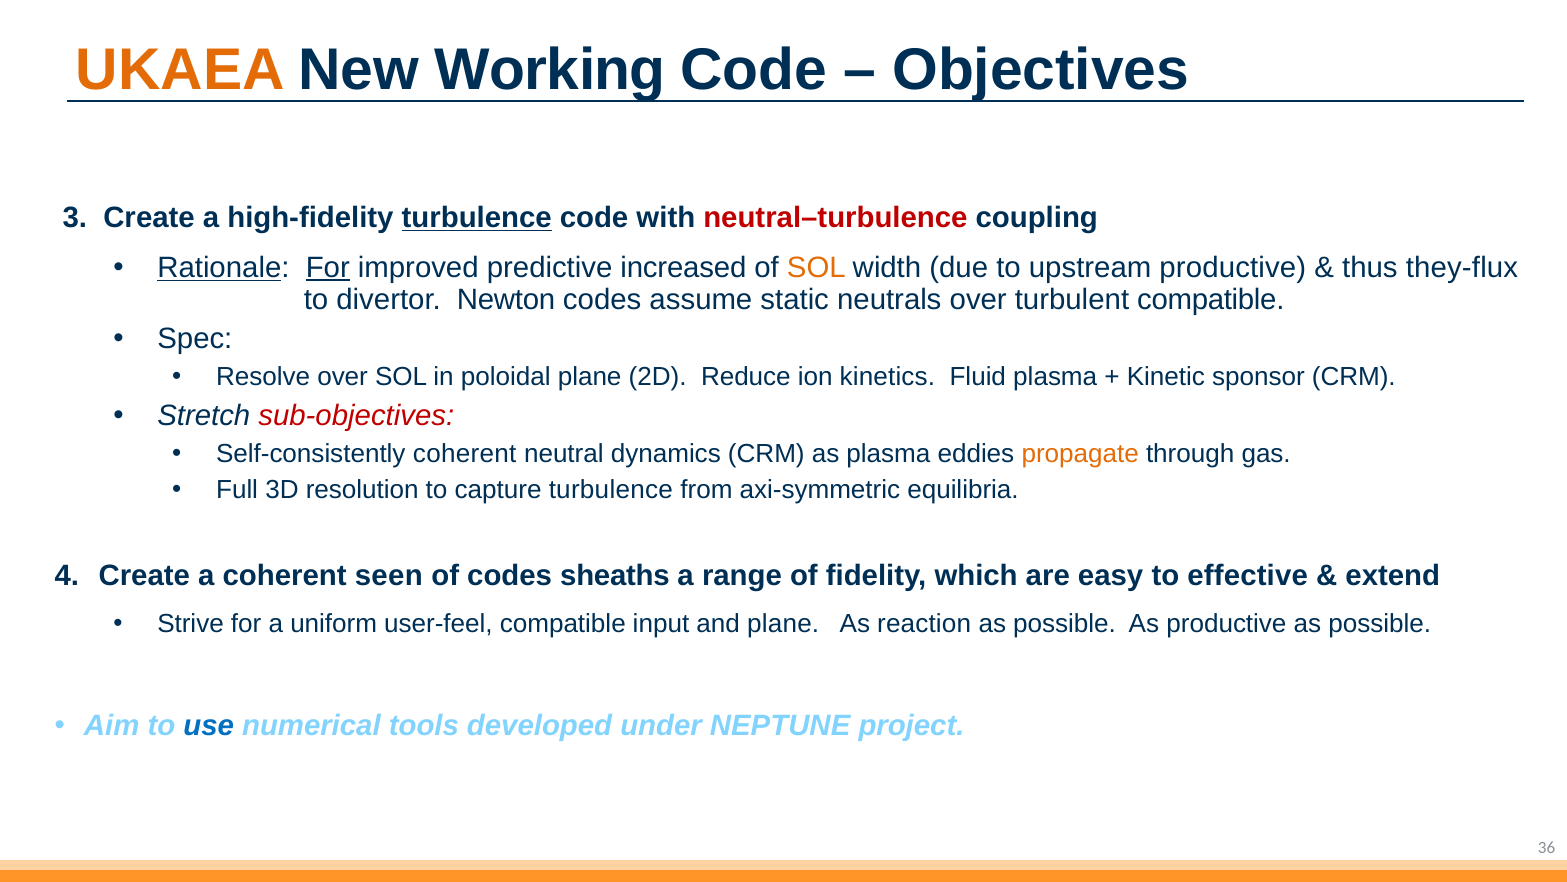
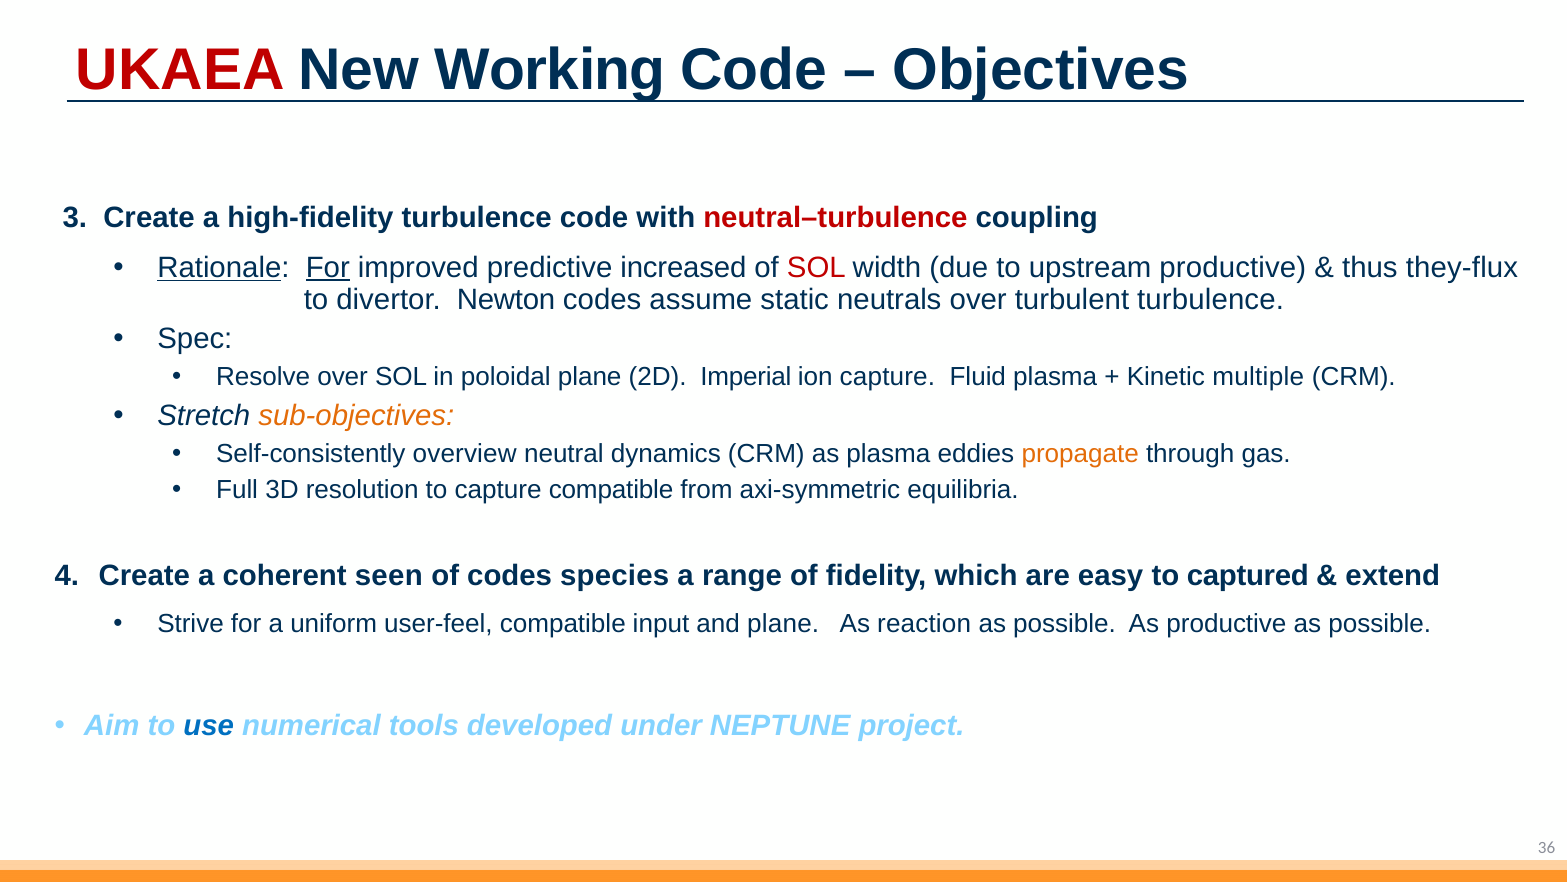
UKAEA colour: orange -> red
turbulence at (477, 218) underline: present -> none
SOL at (816, 267) colour: orange -> red
turbulent compatible: compatible -> turbulence
Reduce: Reduce -> Imperial
ion kinetics: kinetics -> capture
sponsor: sponsor -> multiple
sub-objectives colour: red -> orange
Self-consistently coherent: coherent -> overview
capture turbulence: turbulence -> compatible
sheaths: sheaths -> species
effective: effective -> captured
